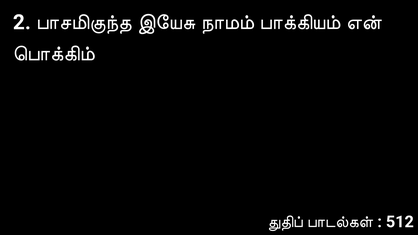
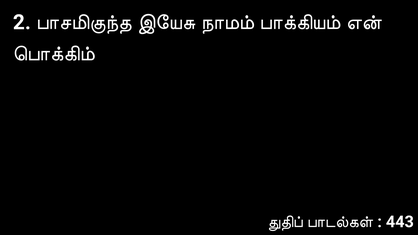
512: 512 -> 443
